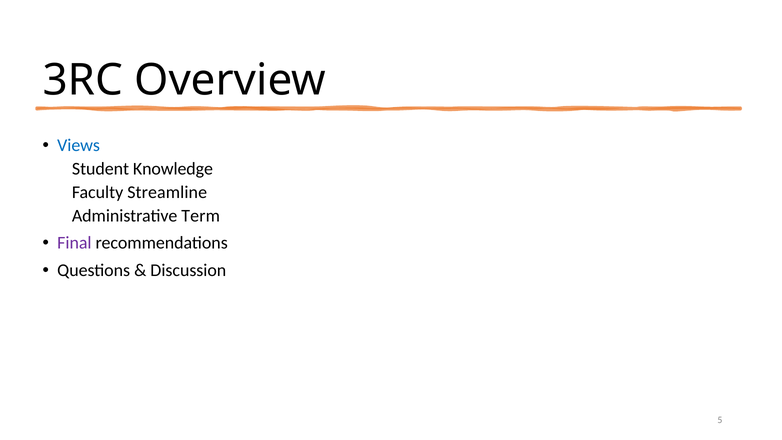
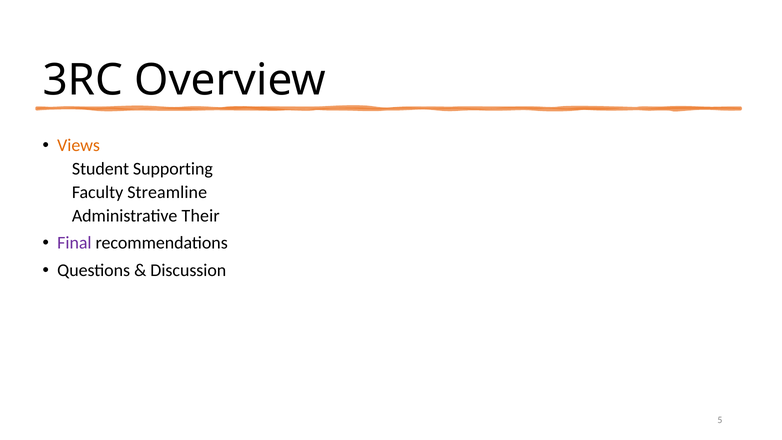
Views colour: blue -> orange
Knowledge: Knowledge -> Supporting
Term: Term -> Their
